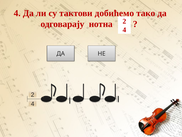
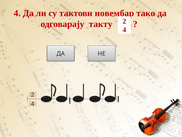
добићемо: добићемо -> новембар
нотна: нотна -> такту
